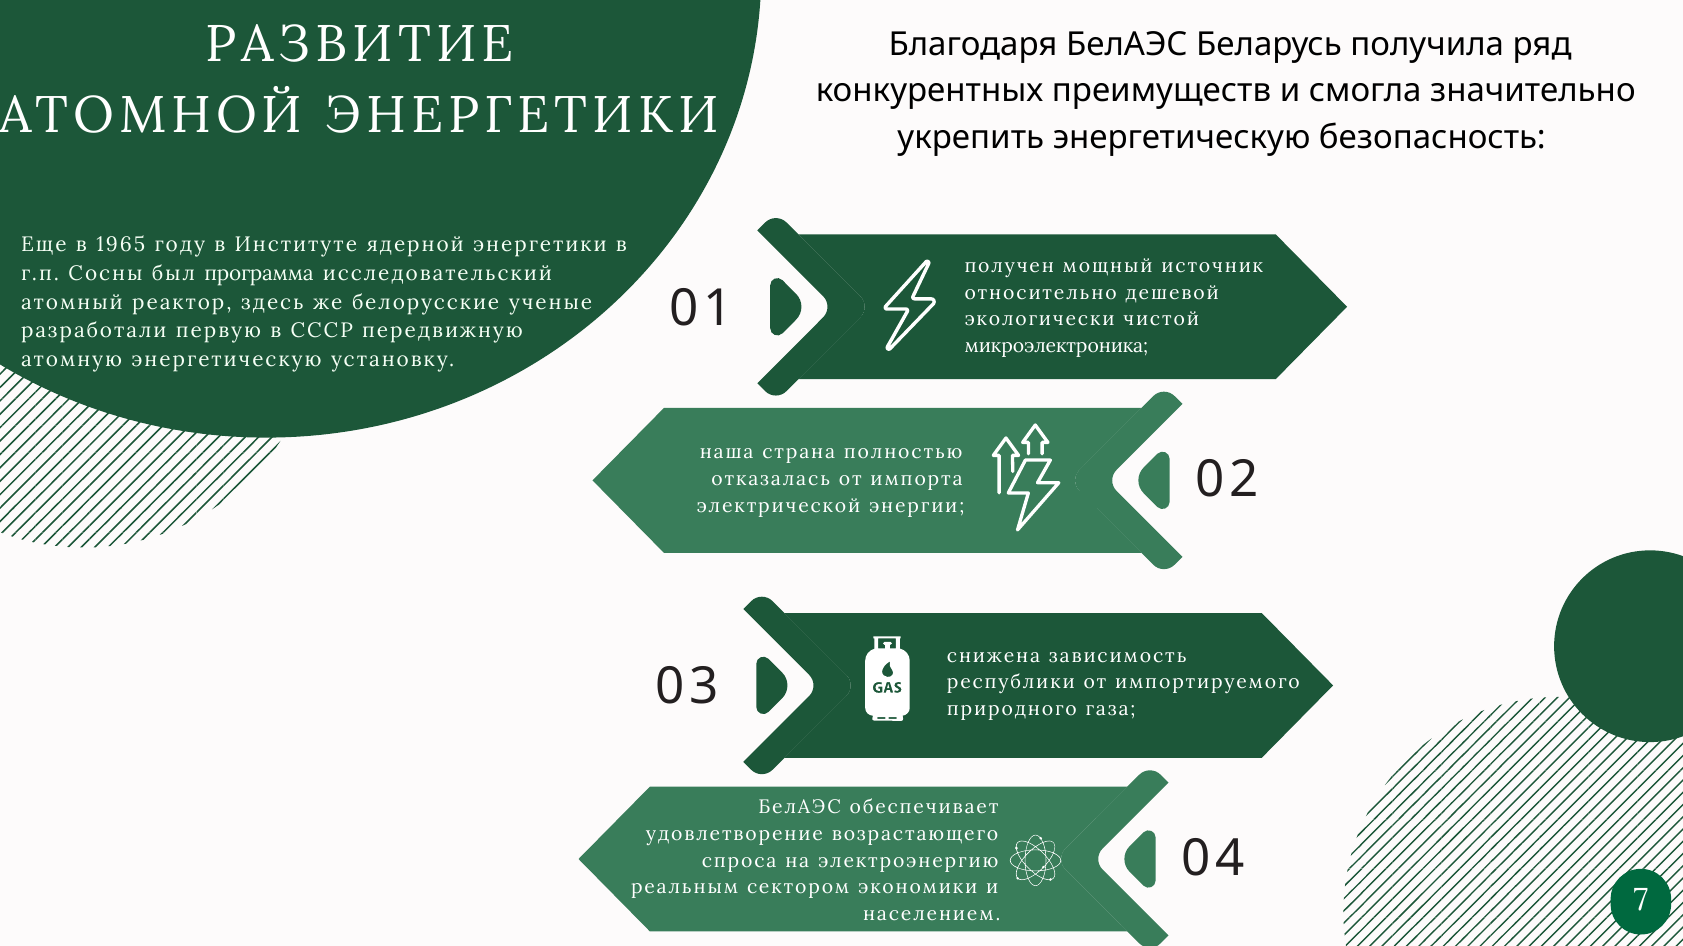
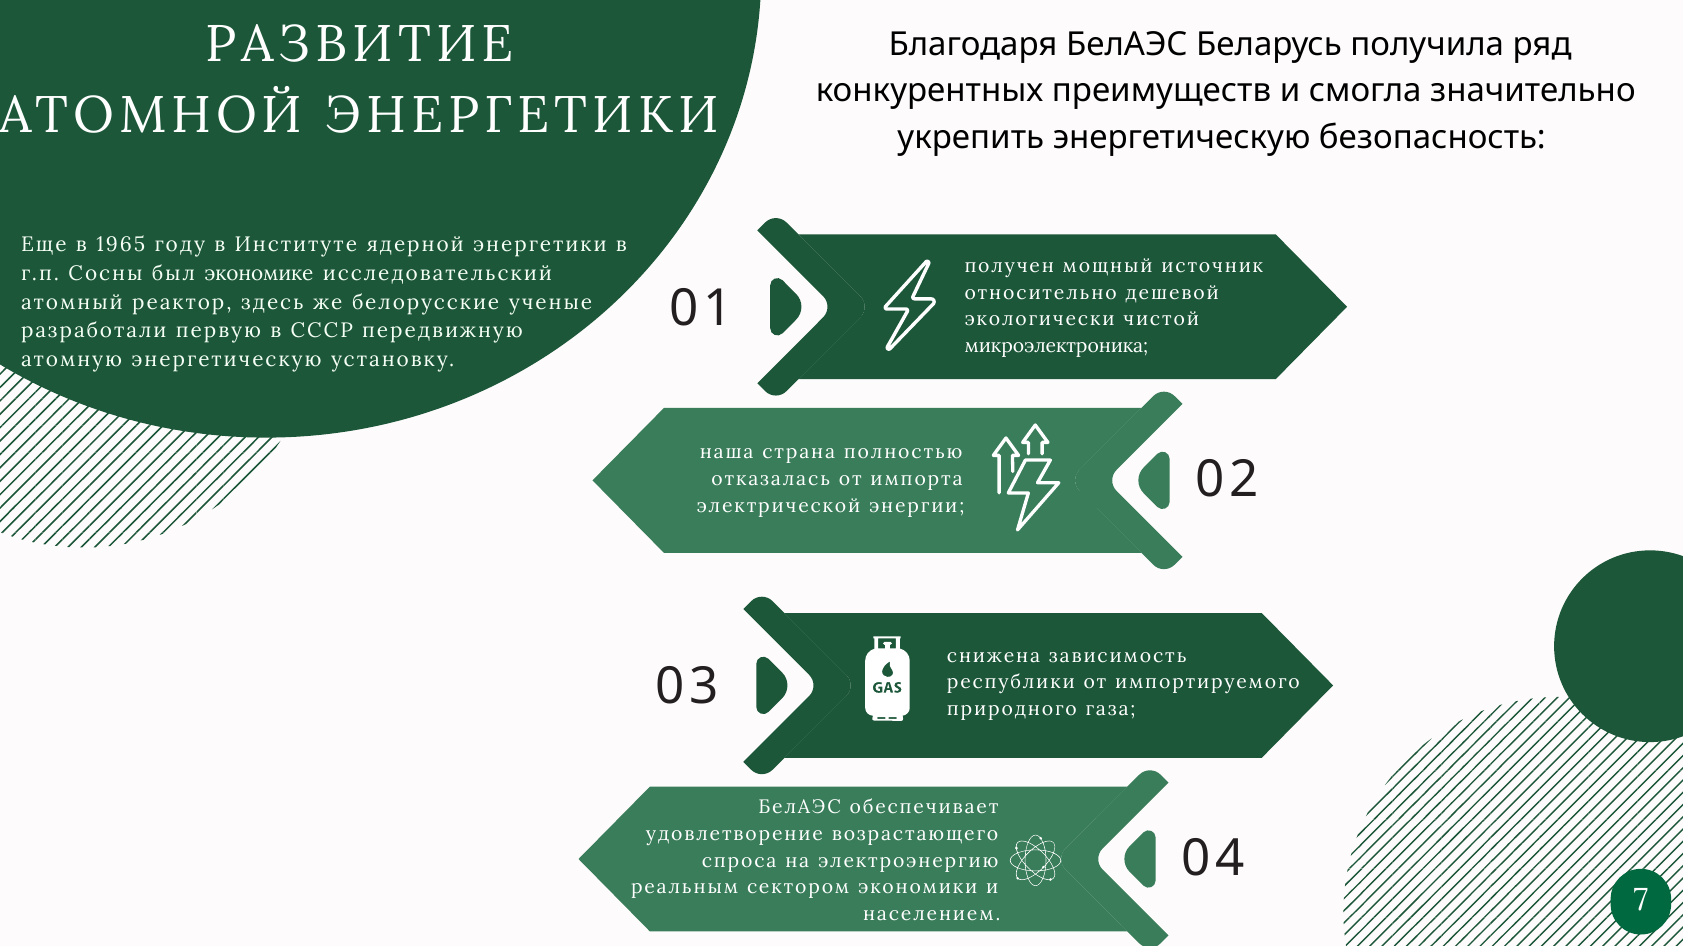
программа: программа -> экономике
